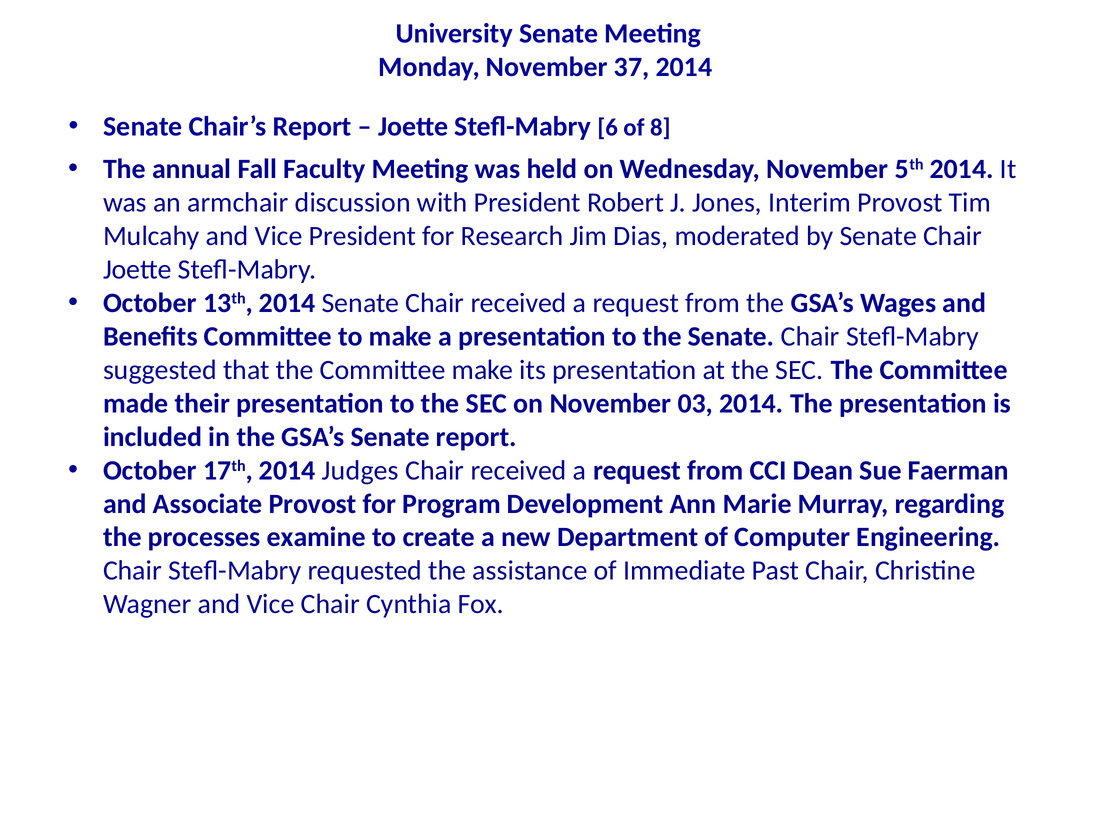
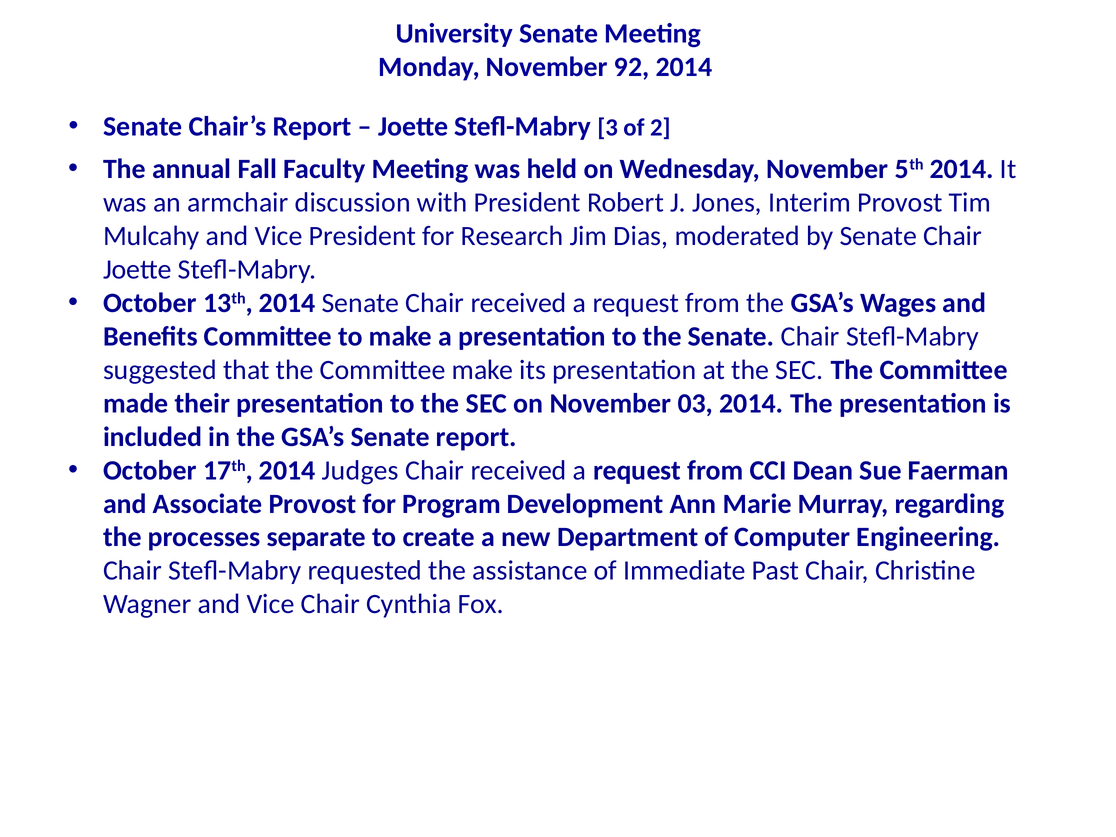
37: 37 -> 92
6: 6 -> 3
8: 8 -> 2
examine: examine -> separate
